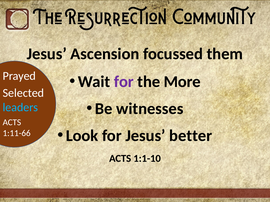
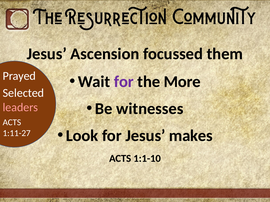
leaders colour: light blue -> pink
better: better -> makes
1:11-66: 1:11-66 -> 1:11-27
